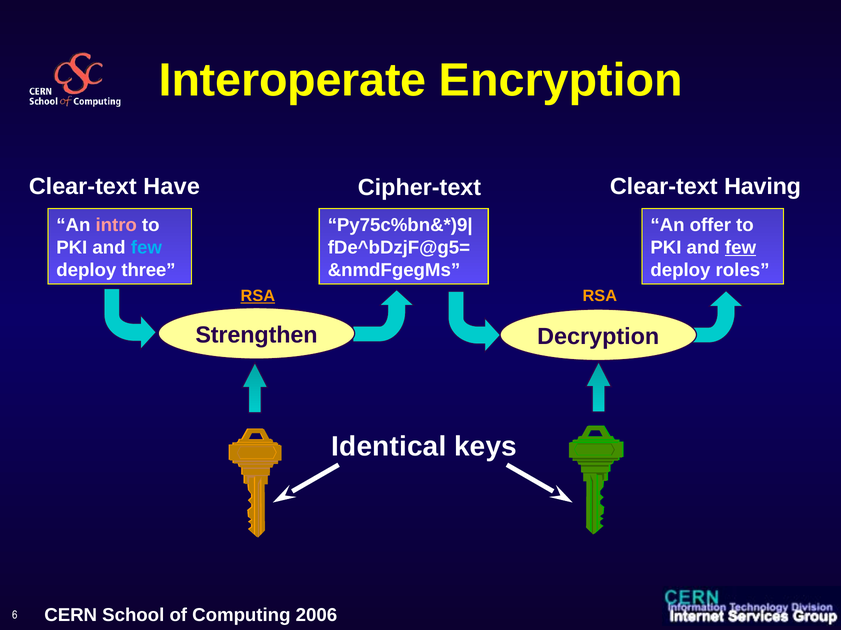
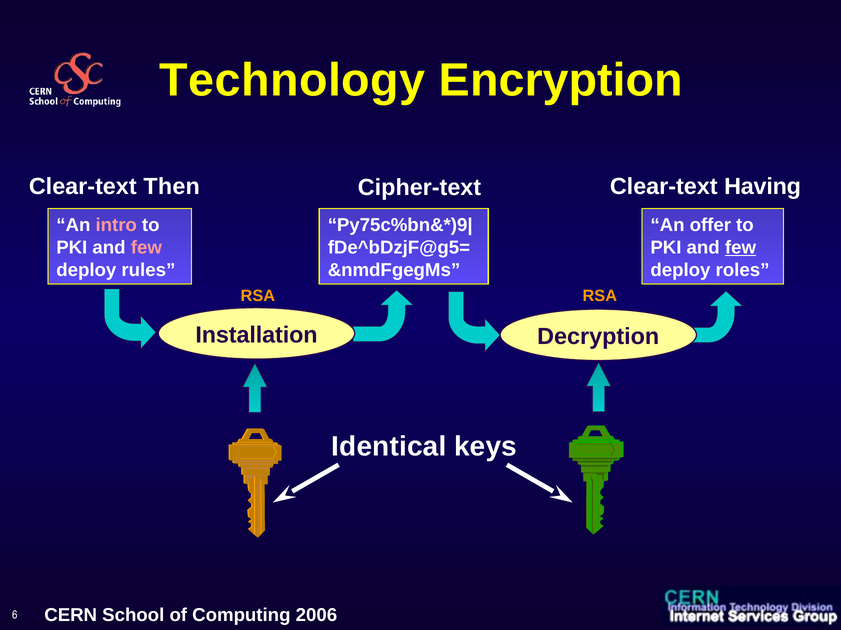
Interoperate: Interoperate -> Technology
Have: Have -> Then
few at (146, 248) colour: light blue -> pink
three: three -> rules
RSA at (258, 296) underline: present -> none
Strengthen: Strengthen -> Installation
